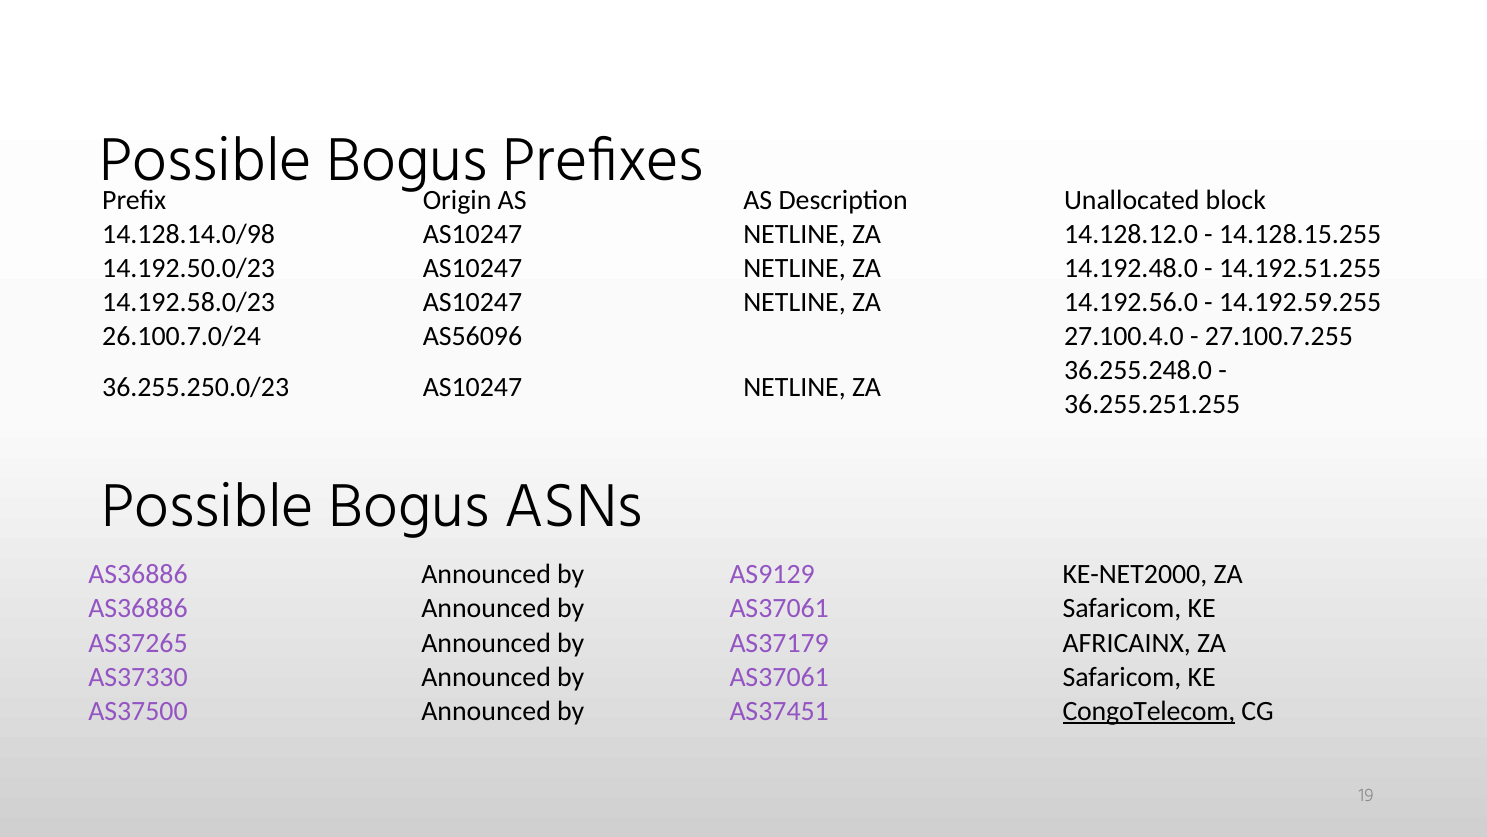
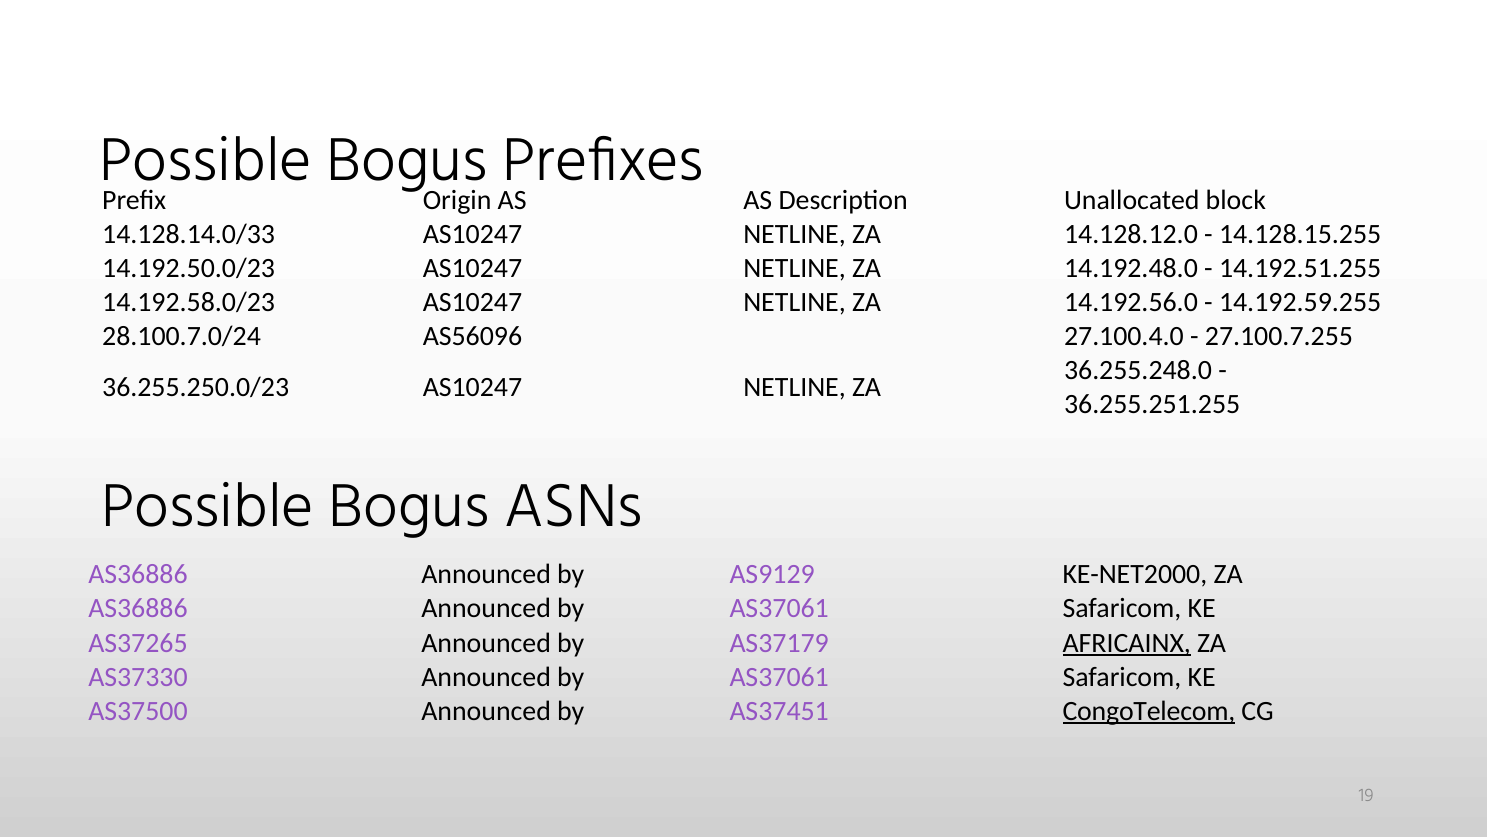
14.128.14.0/98: 14.128.14.0/98 -> 14.128.14.0/33
26.100.7.0/24: 26.100.7.0/24 -> 28.100.7.0/24
AFRICAINX underline: none -> present
